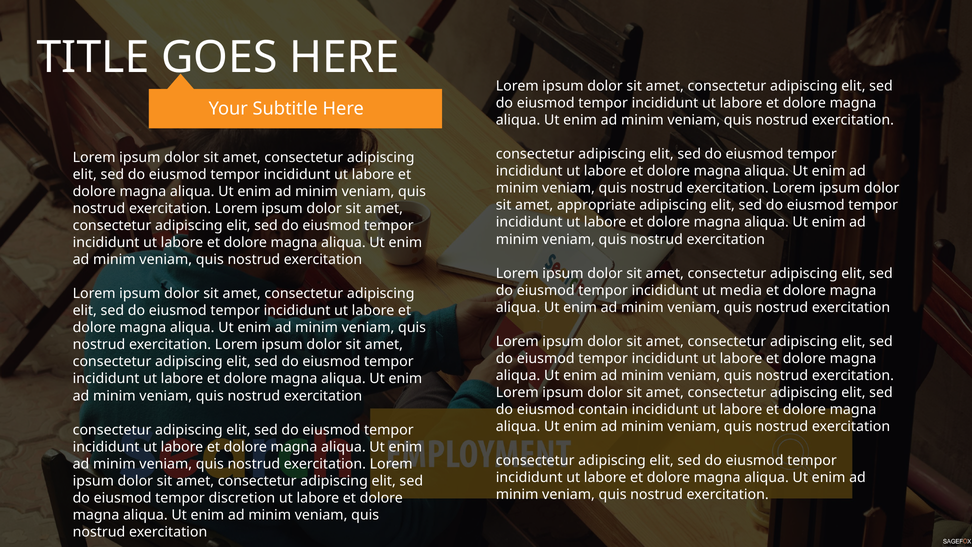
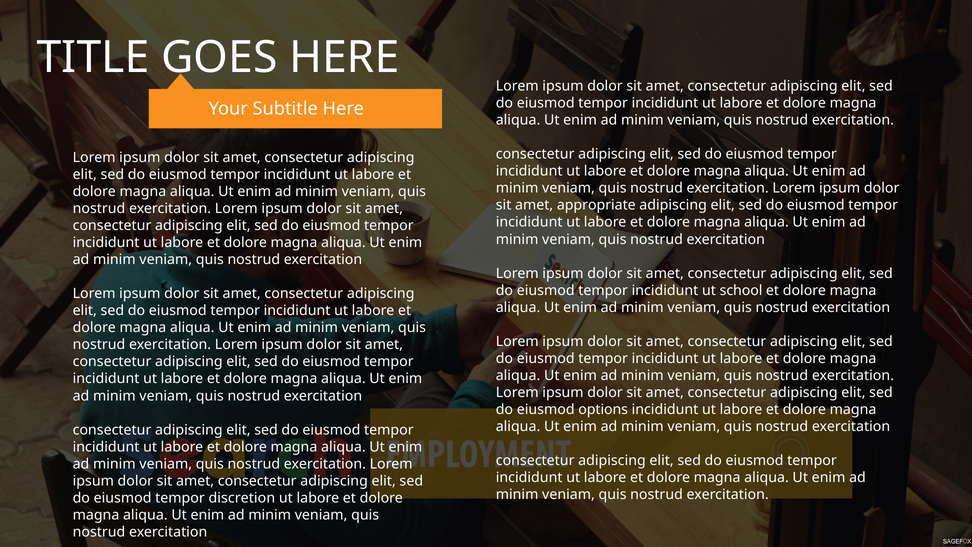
media: media -> school
contain: contain -> options
